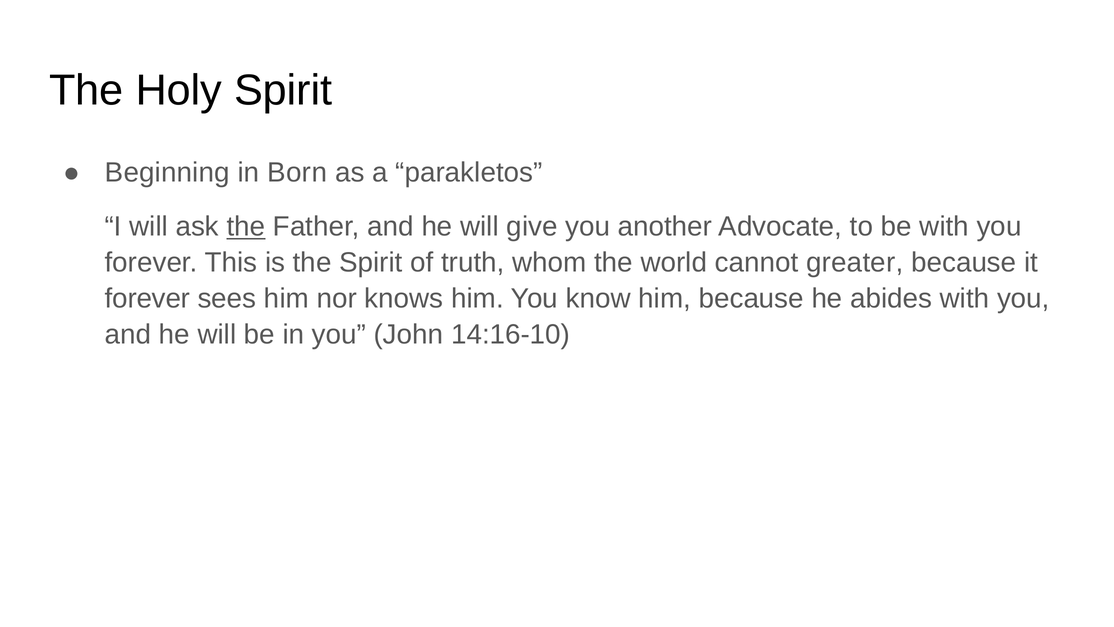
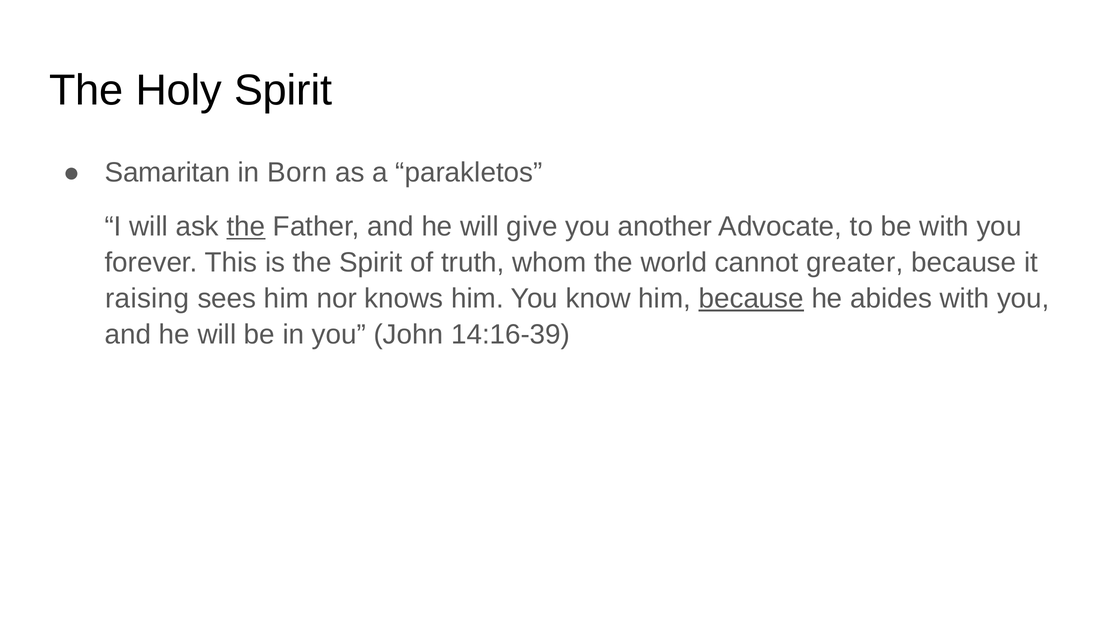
Beginning: Beginning -> Samaritan
forever at (147, 298): forever -> raising
because at (751, 298) underline: none -> present
14:16-10: 14:16-10 -> 14:16-39
